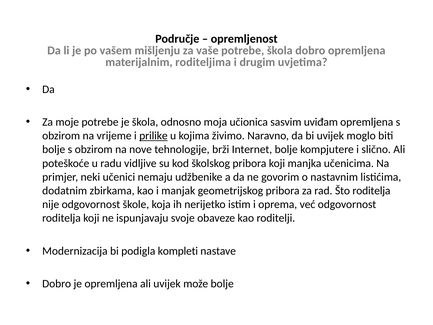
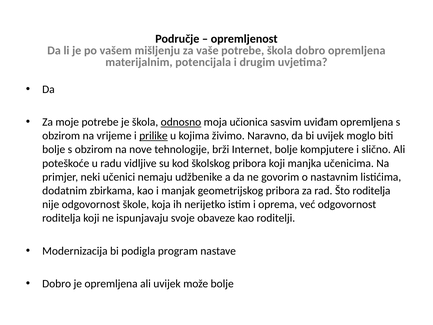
roditeljima: roditeljima -> potencijala
odnosno underline: none -> present
kompleti: kompleti -> program
